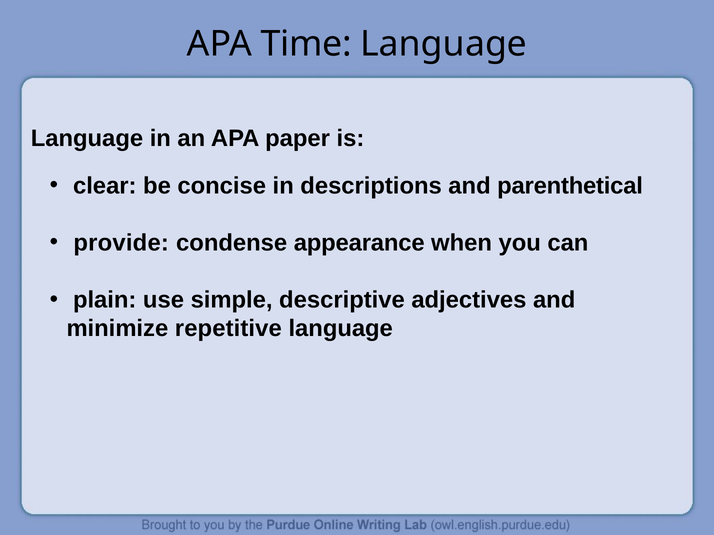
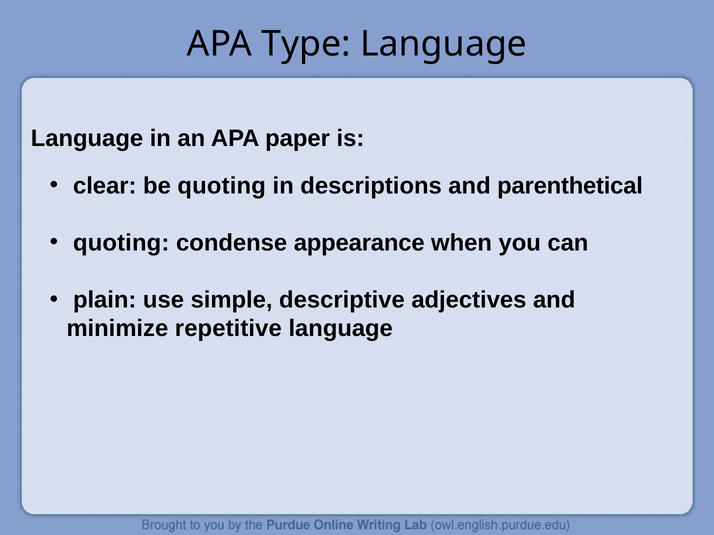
Time: Time -> Type
be concise: concise -> quoting
provide at (121, 243): provide -> quoting
